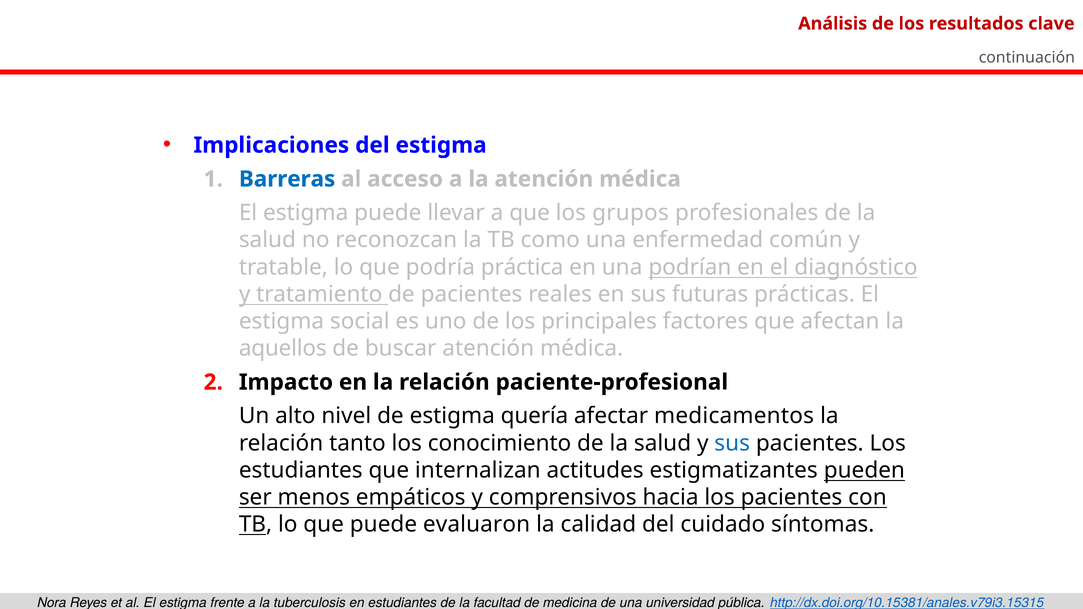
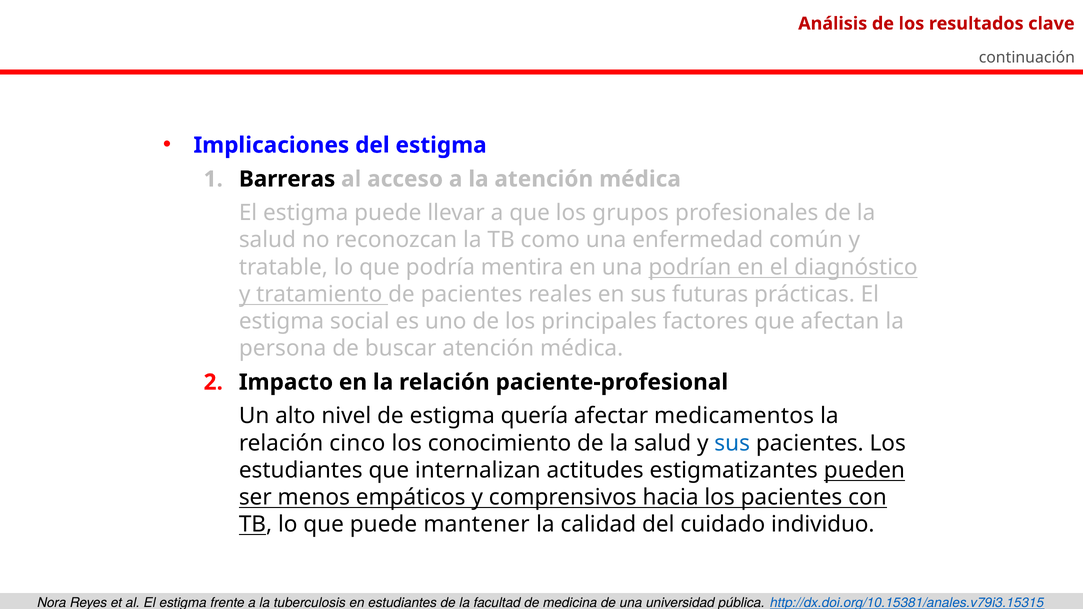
Barreras colour: blue -> black
práctica: práctica -> mentira
aquellos: aquellos -> persona
tanto: tanto -> cinco
evaluaron: evaluaron -> mantener
síntomas: síntomas -> individuo
